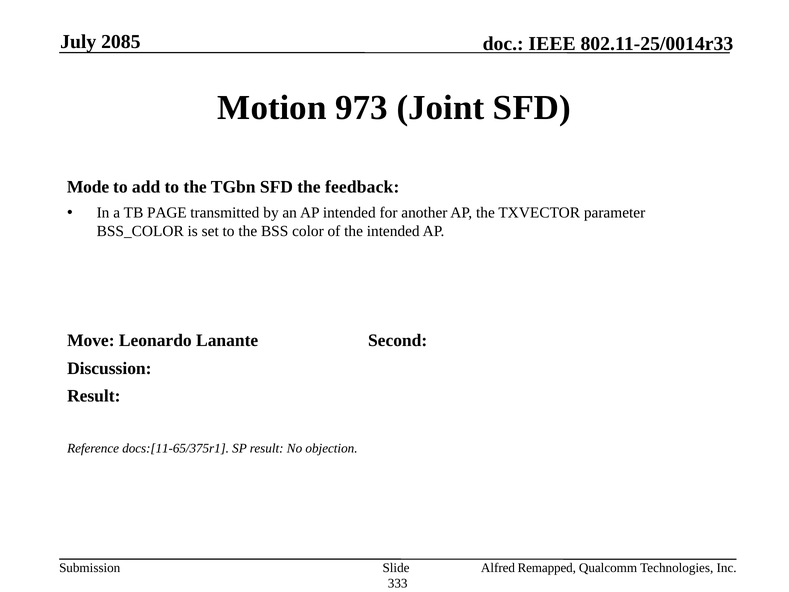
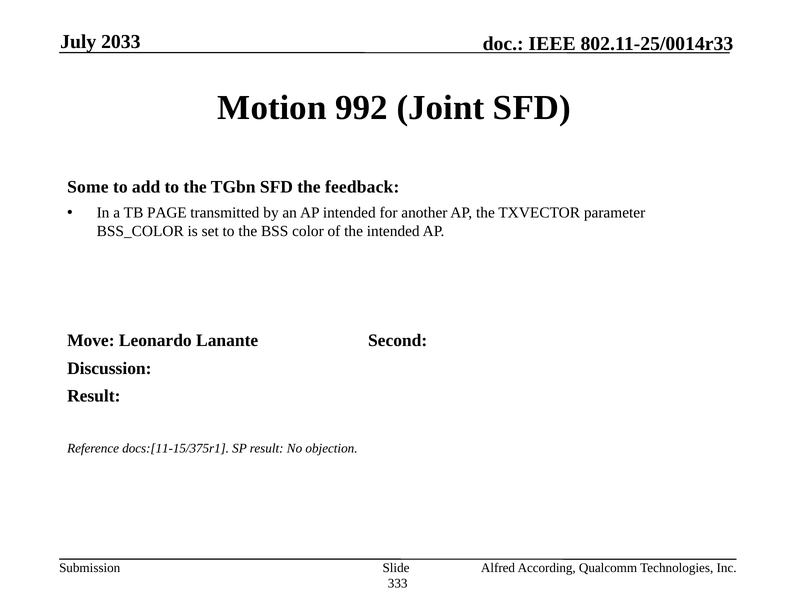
2085: 2085 -> 2033
973: 973 -> 992
Mode: Mode -> Some
docs:[11-65/375r1: docs:[11-65/375r1 -> docs:[11-15/375r1
Remapped: Remapped -> According
